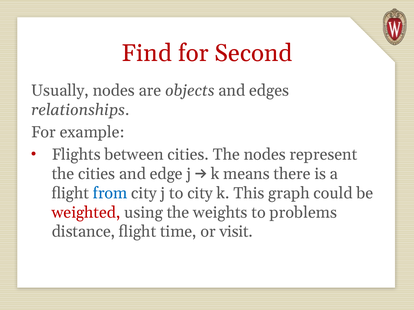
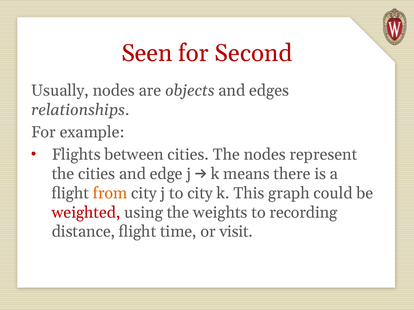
Find: Find -> Seen
from colour: blue -> orange
problems: problems -> recording
